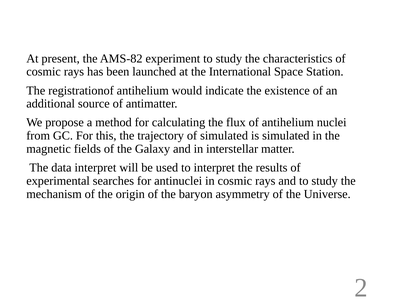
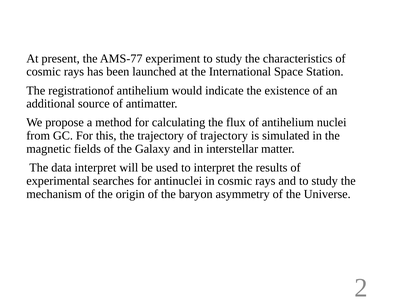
AMS-82: AMS-82 -> AMS-77
of simulated: simulated -> trajectory
